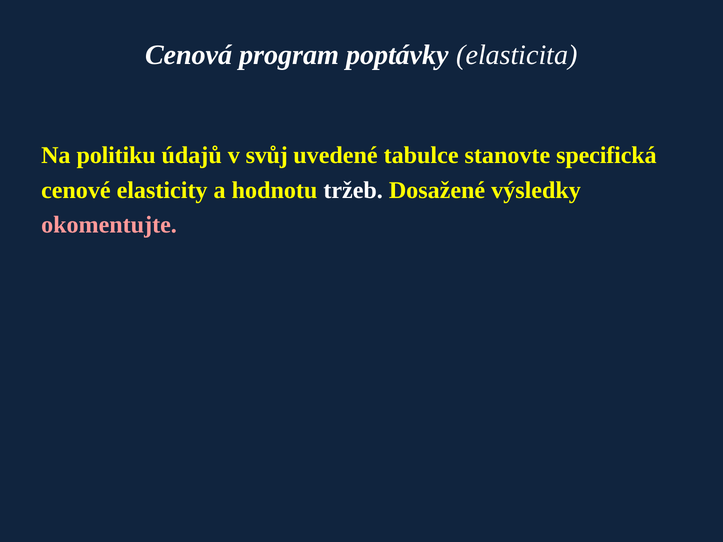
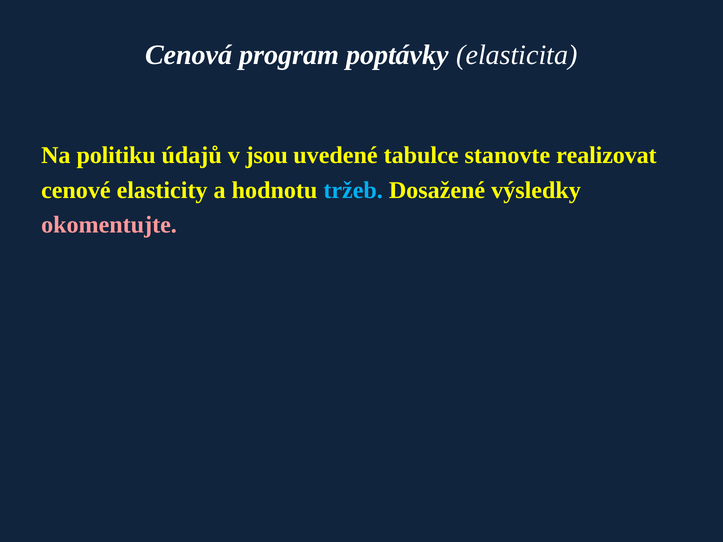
svůj: svůj -> jsou
specifická: specifická -> realizovat
tržeb colour: white -> light blue
